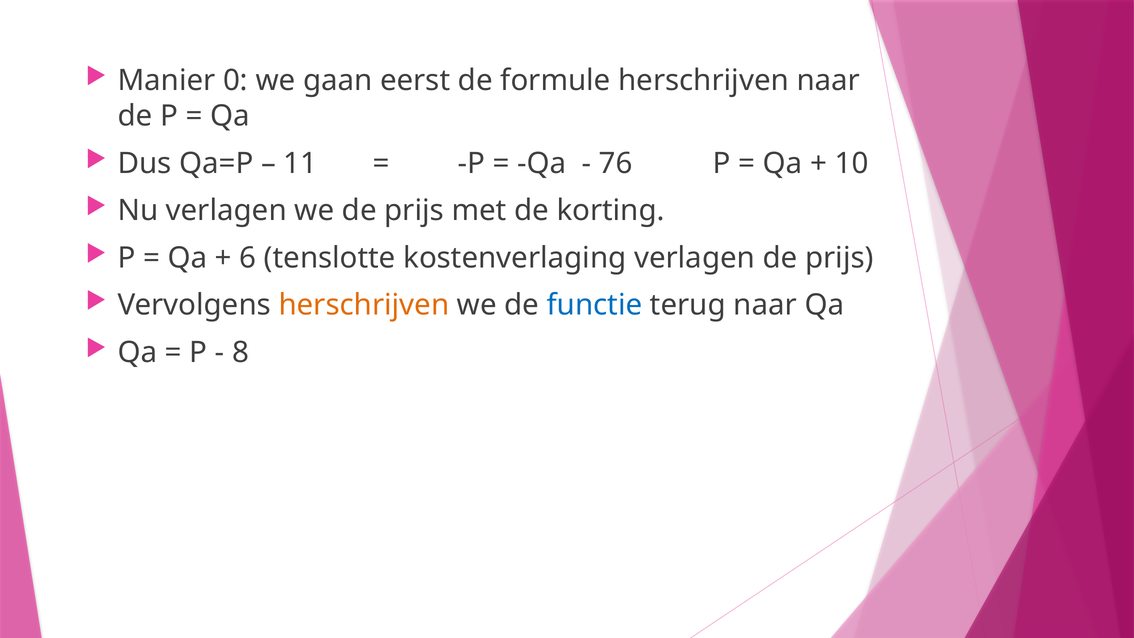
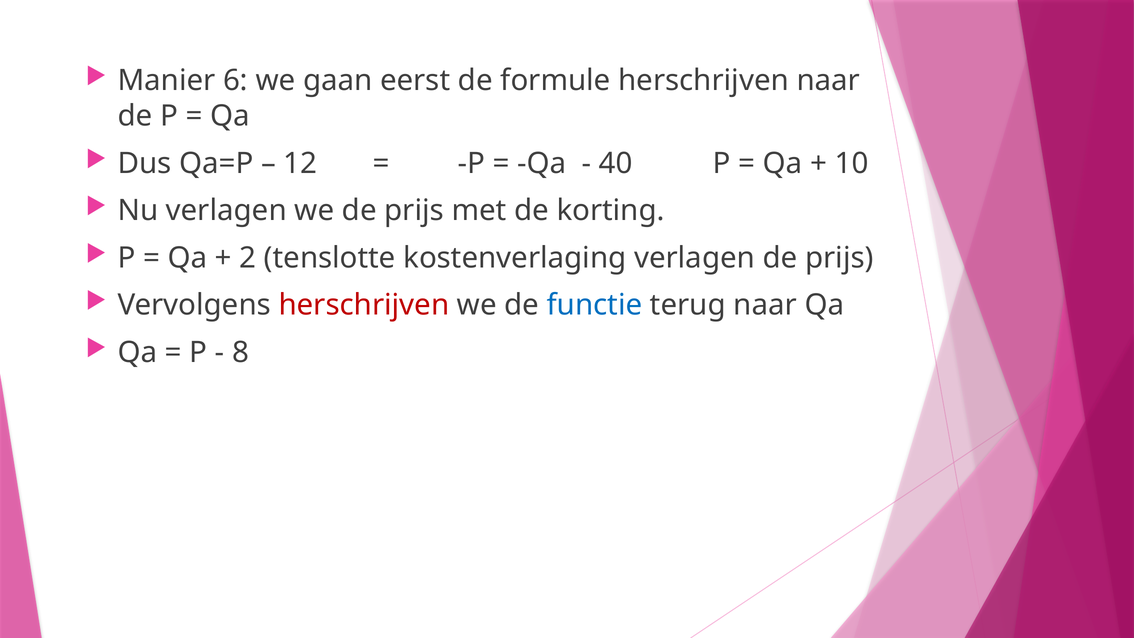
0: 0 -> 6
11: 11 -> 12
76: 76 -> 40
6: 6 -> 2
herschrijven at (364, 305) colour: orange -> red
